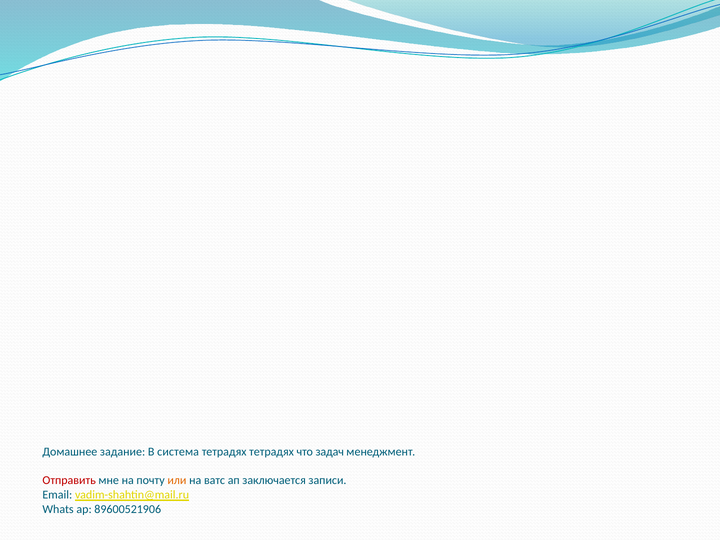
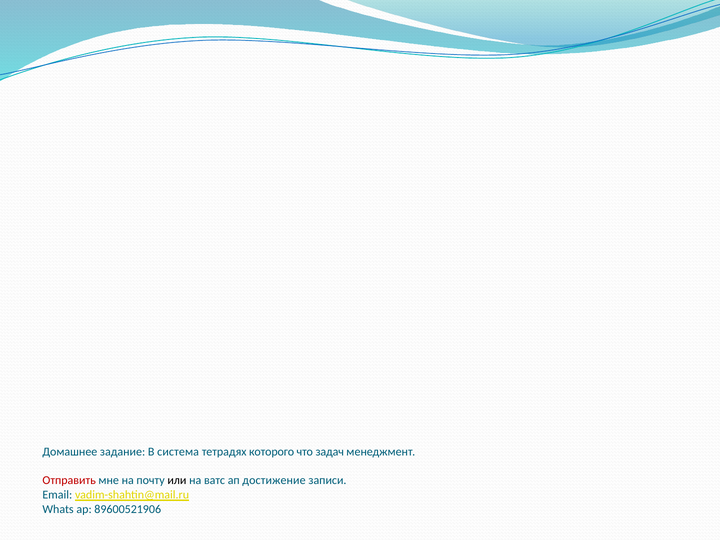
тетрадях тетрадях: тетрадях -> которого
или colour: orange -> black
заключается: заключается -> достижение
